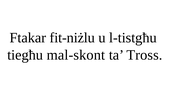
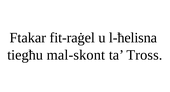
fit-niżlu: fit-niżlu -> fit-raġel
l-tistgħu: l-tistgħu -> l-ħelisna
